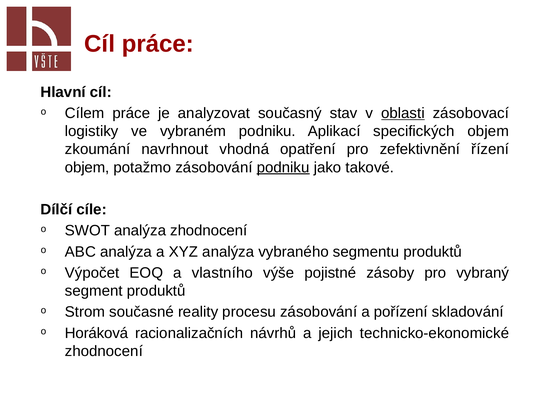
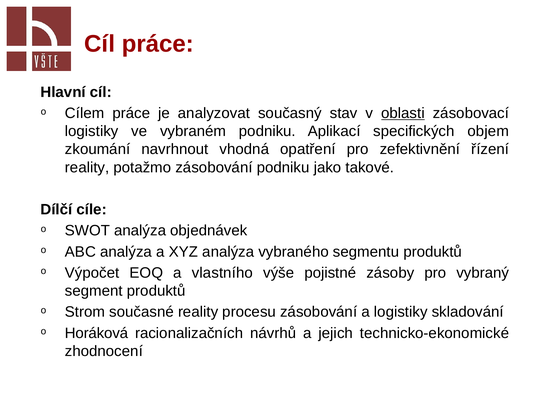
objem at (87, 168): objem -> reality
podniku at (283, 168) underline: present -> none
analýza zhodnocení: zhodnocení -> objednávek
a pořízení: pořízení -> logistiky
